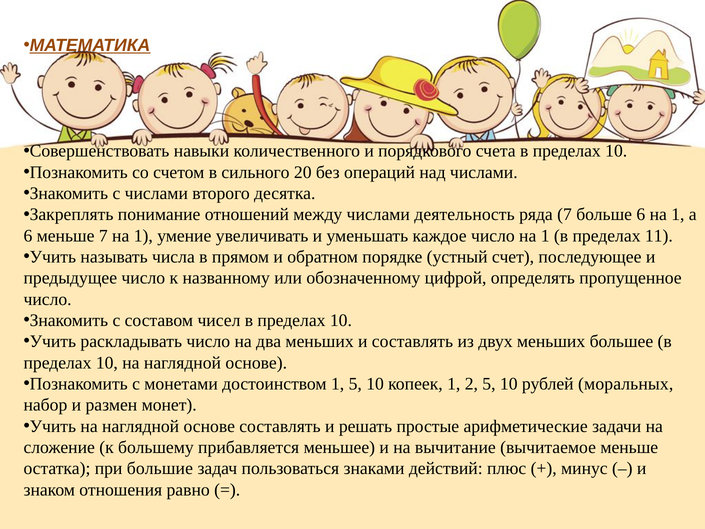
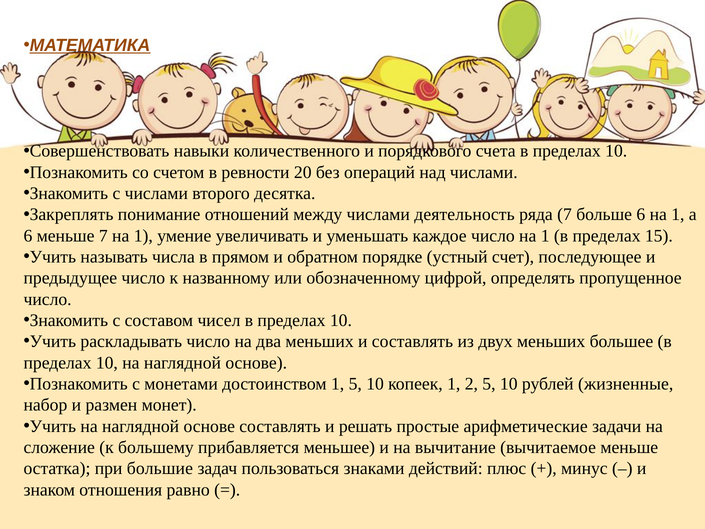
сильного: сильного -> ревности
11: 11 -> 15
моральных: моральных -> жизненные
